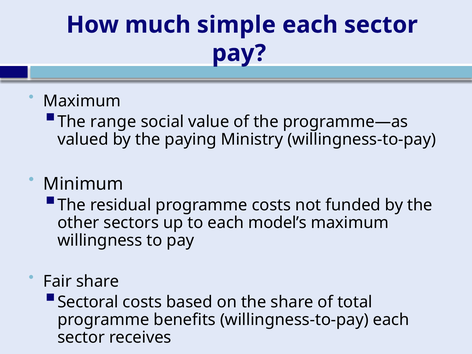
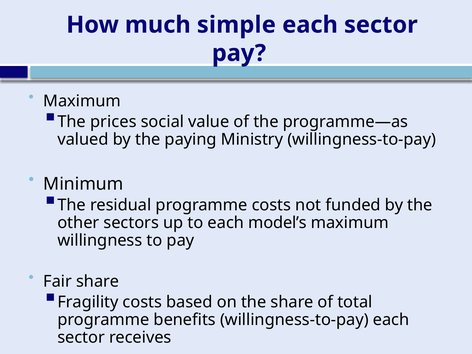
range: range -> prices
Sectoral: Sectoral -> Fragility
